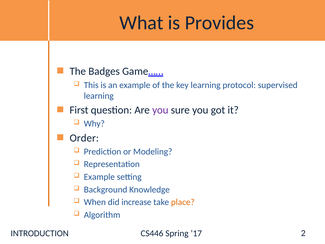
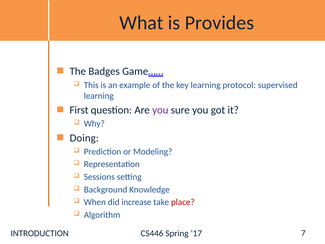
Order: Order -> Doing
Example at (99, 177): Example -> Sessions
place colour: orange -> red
2: 2 -> 7
